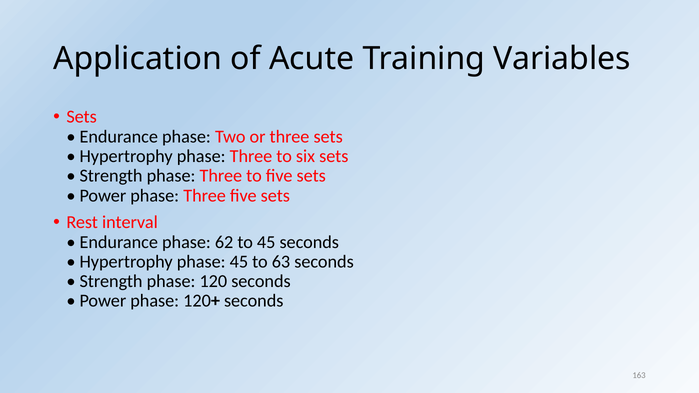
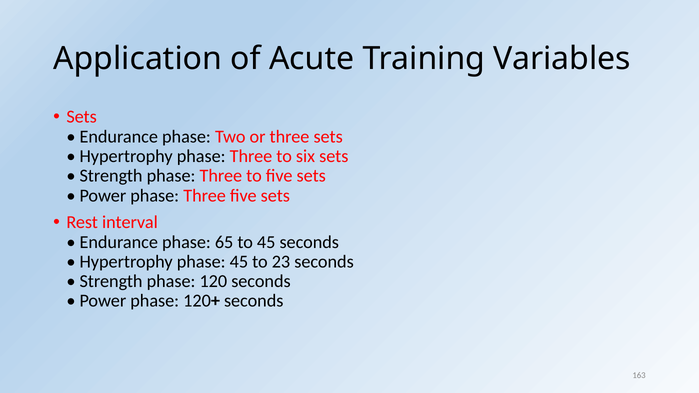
62: 62 -> 65
63: 63 -> 23
